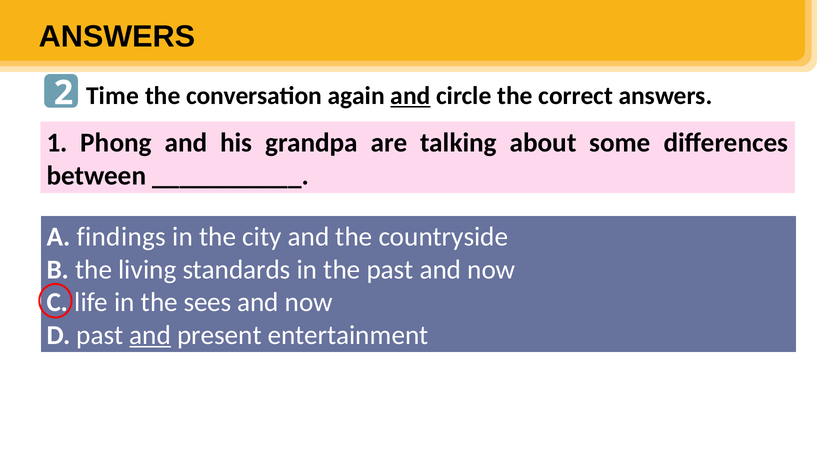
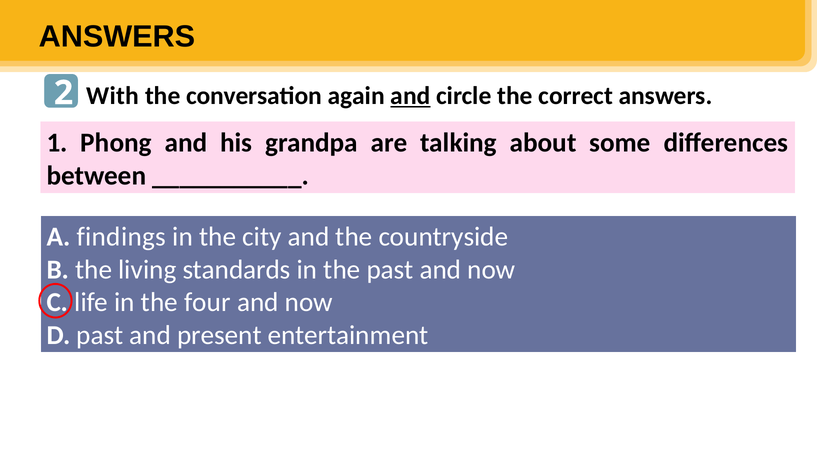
Time: Time -> With
sees: sees -> four
and at (150, 335) underline: present -> none
